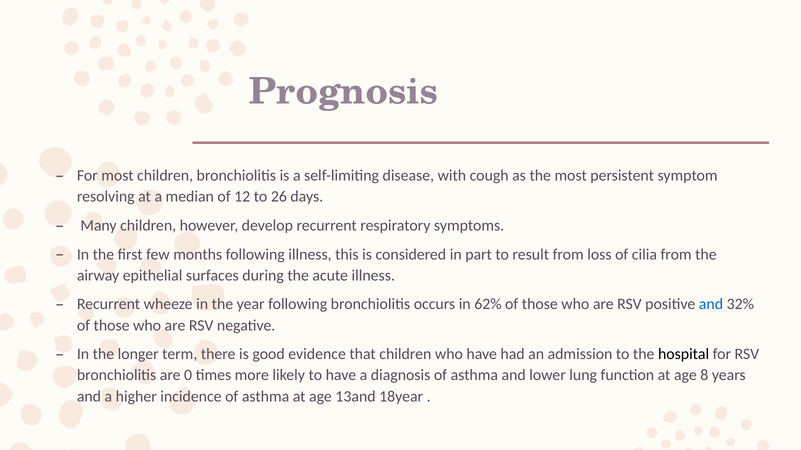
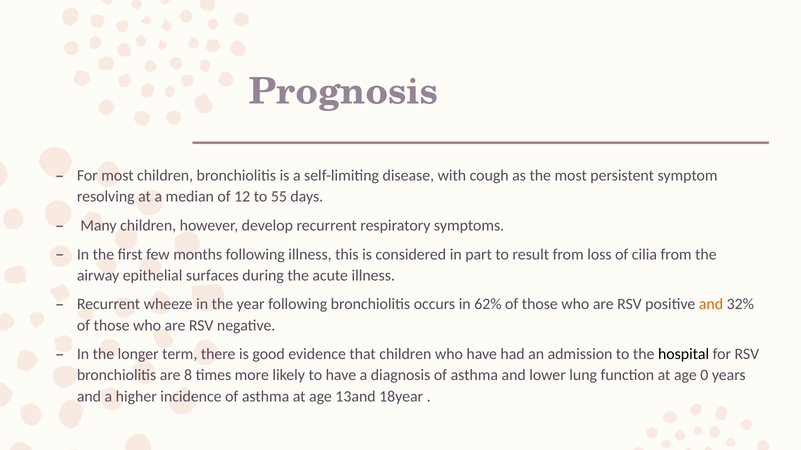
26: 26 -> 55
and at (711, 305) colour: blue -> orange
0: 0 -> 8
8: 8 -> 0
